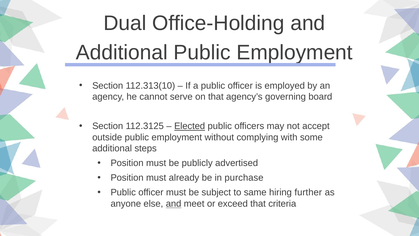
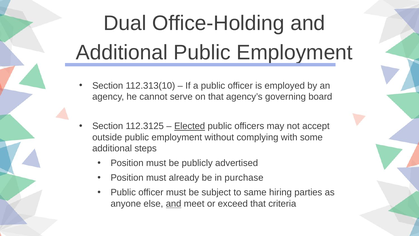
further: further -> parties
